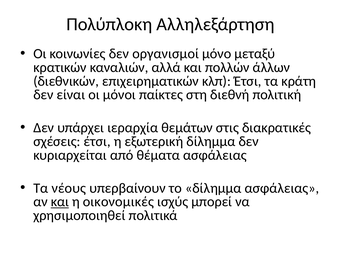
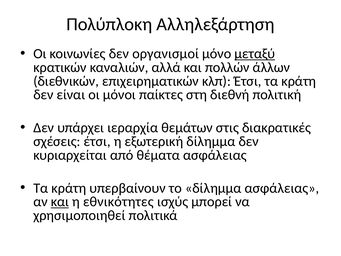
μεταξύ underline: none -> present
νέους at (69, 188): νέους -> κράτη
οικονομικές: οικονομικές -> εθνικότητες
